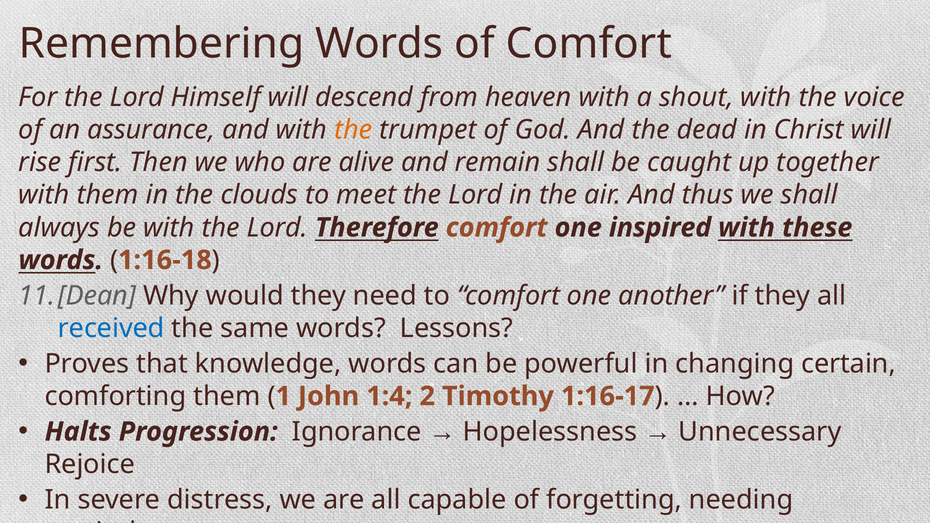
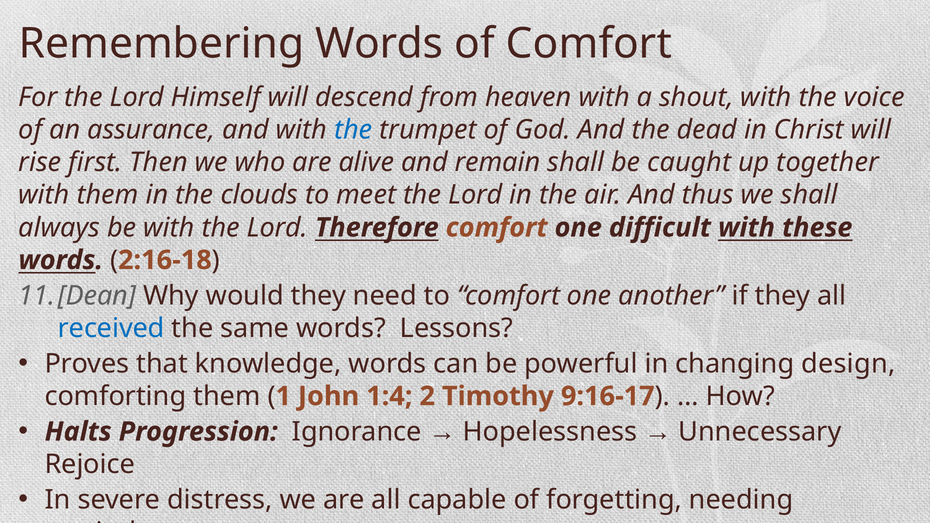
the at (353, 130) colour: orange -> blue
inspired: inspired -> difficult
1:16-18: 1:16-18 -> 2:16-18
certain: certain -> design
1:16-17: 1:16-17 -> 9:16-17
